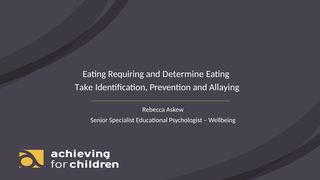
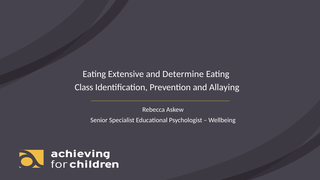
Requiring: Requiring -> Extensive
Take: Take -> Class
